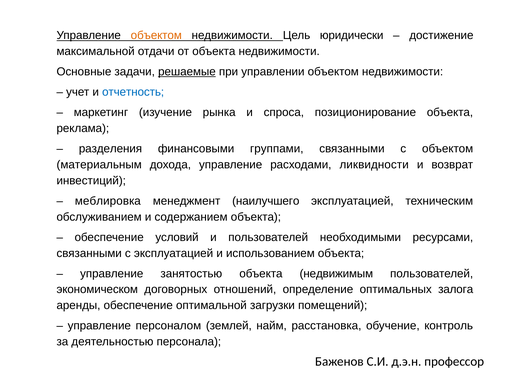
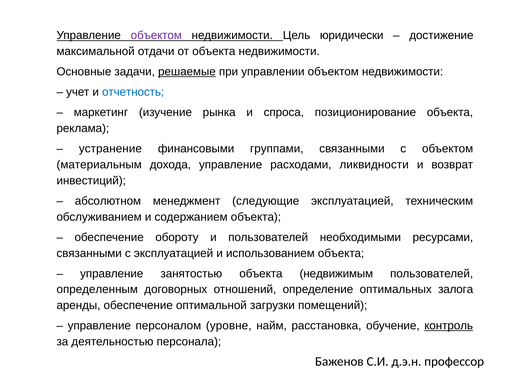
объектом at (156, 36) colour: orange -> purple
разделения: разделения -> устранение
меблировка: меблировка -> абсолютном
наилучшего: наилучшего -> следующие
условий: условий -> обороту
экономическом: экономическом -> определенным
землей: землей -> уровне
контроль underline: none -> present
